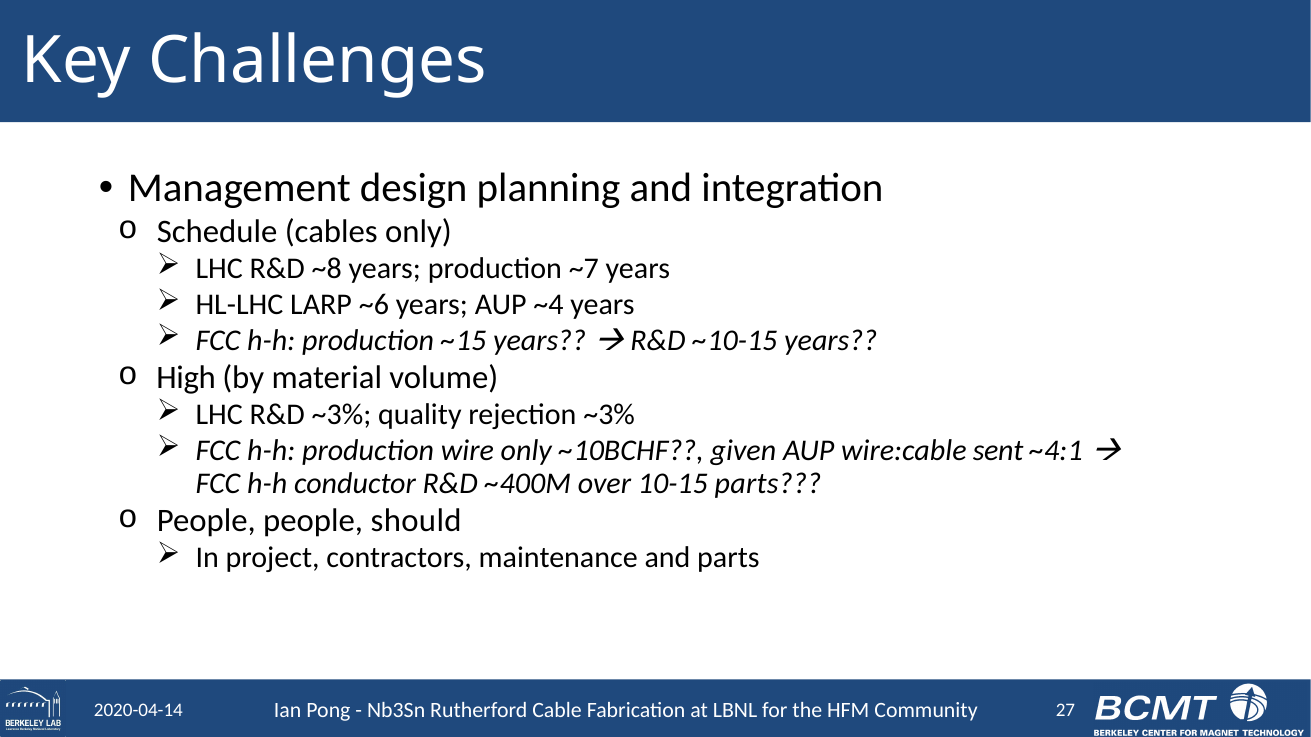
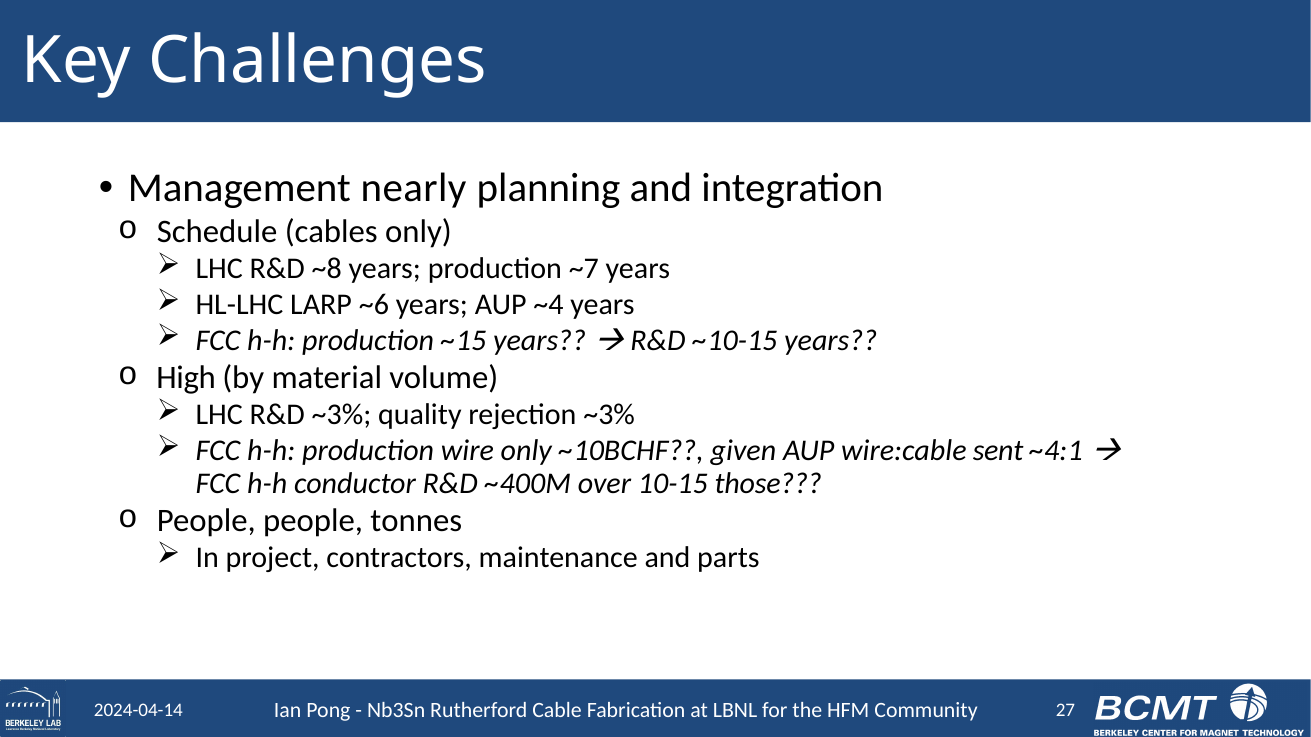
design: design -> nearly
10-15 parts: parts -> those
should: should -> tonnes
2020-04-14: 2020-04-14 -> 2024-04-14
